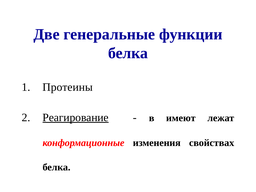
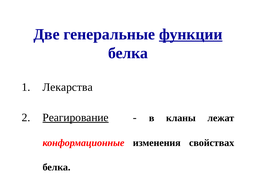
функции underline: none -> present
Протеины: Протеины -> Лекарства
имеют: имеют -> кланы
